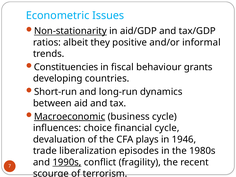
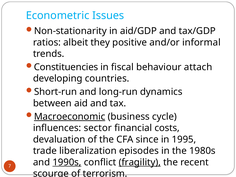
Non-stationarity underline: present -> none
grants: grants -> attach
choice: choice -> sector
financial cycle: cycle -> costs
plays: plays -> since
1946: 1946 -> 1995
fragility underline: none -> present
